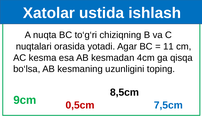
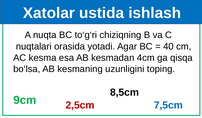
11: 11 -> 40
0,5cm: 0,5cm -> 2,5cm
